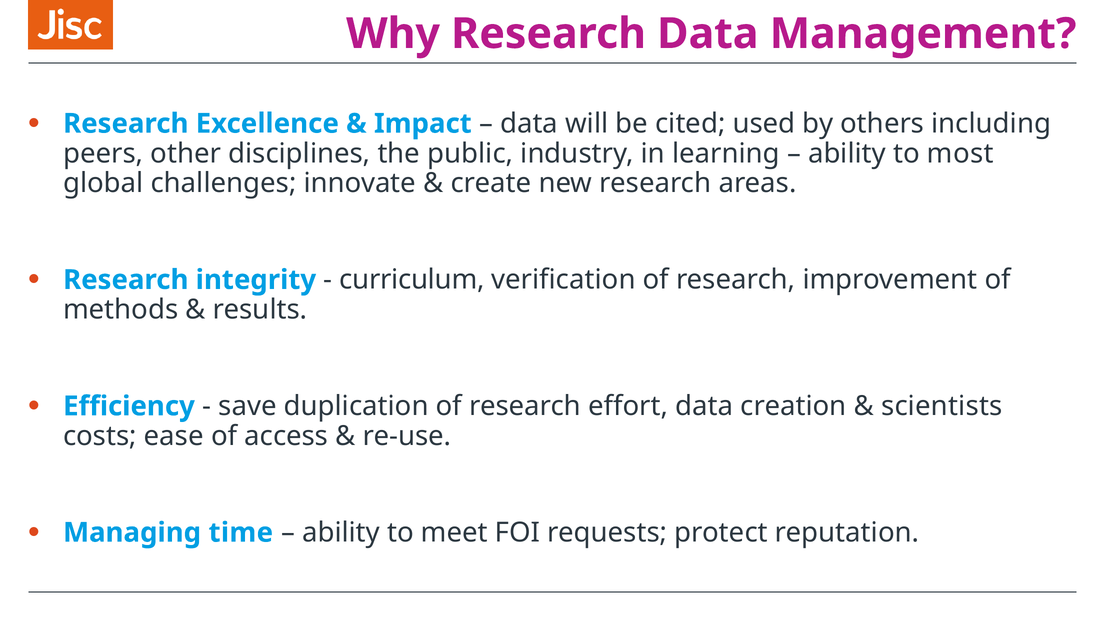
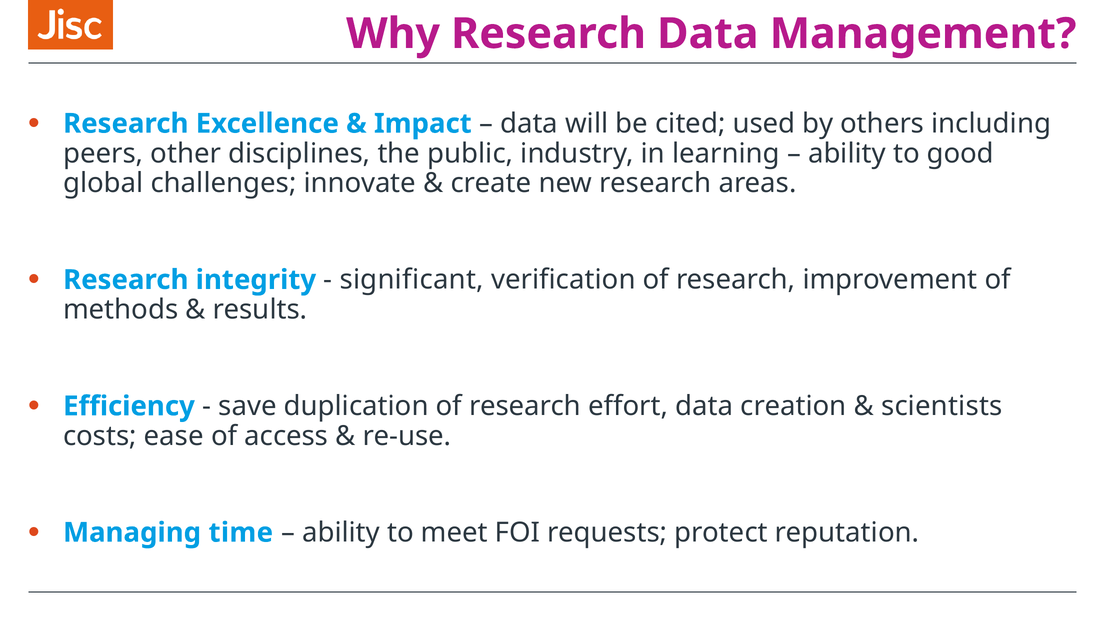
most: most -> good
curriculum: curriculum -> significant
